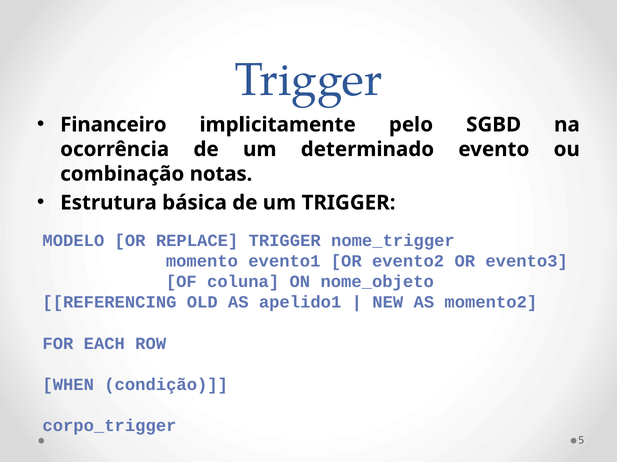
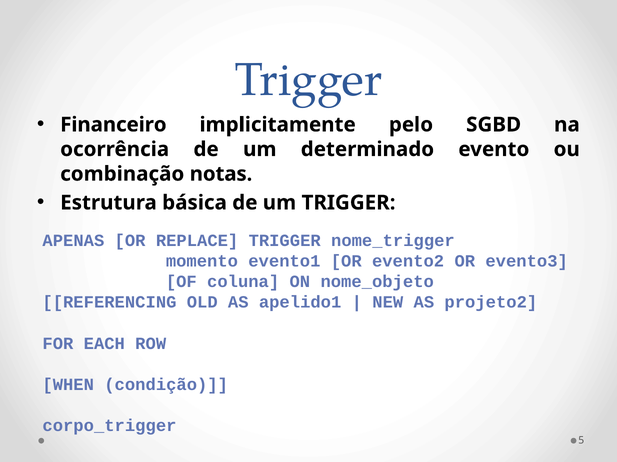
MODELO: MODELO -> APENAS
momento2: momento2 -> projeto2
